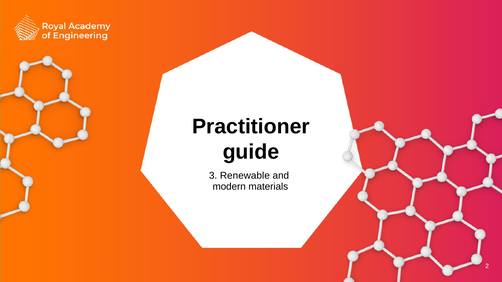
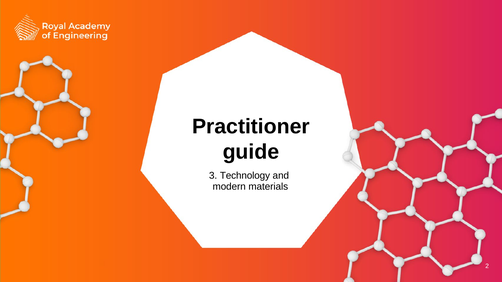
Renewable: Renewable -> Technology
